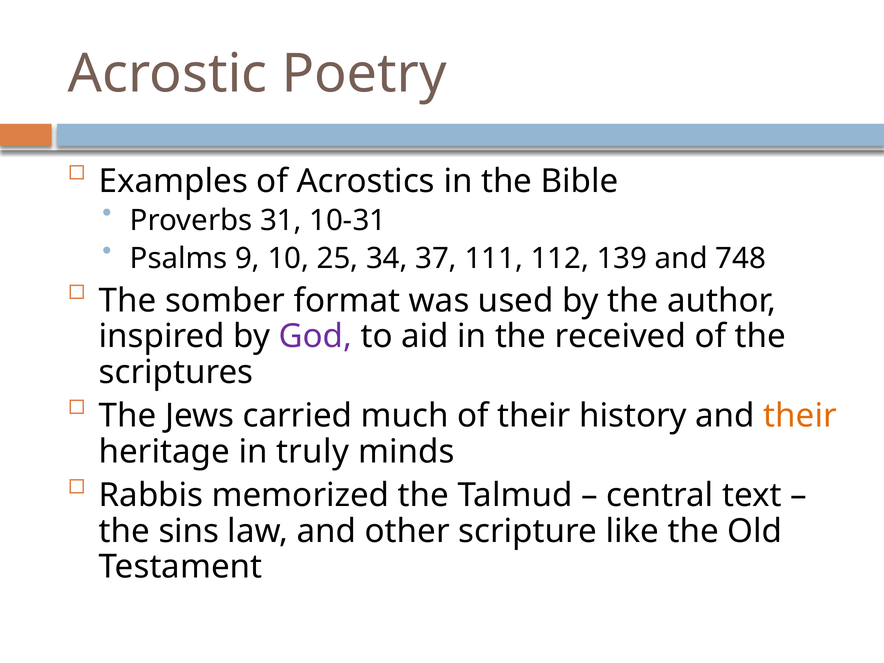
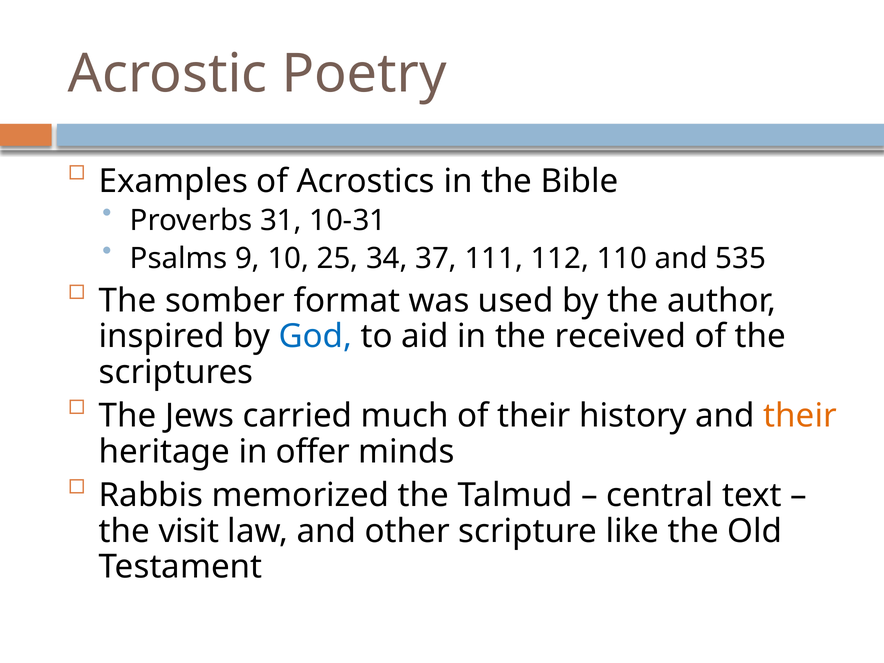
139: 139 -> 110
748: 748 -> 535
God colour: purple -> blue
truly: truly -> offer
sins: sins -> visit
